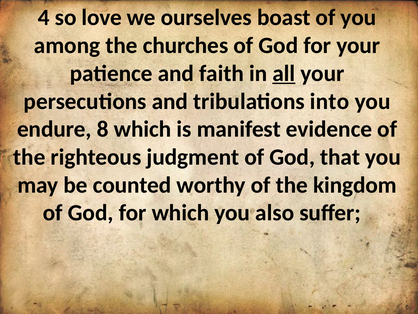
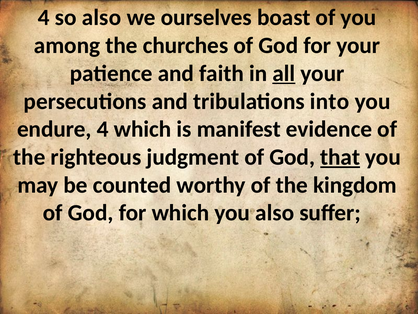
so love: love -> also
endure 8: 8 -> 4
that underline: none -> present
